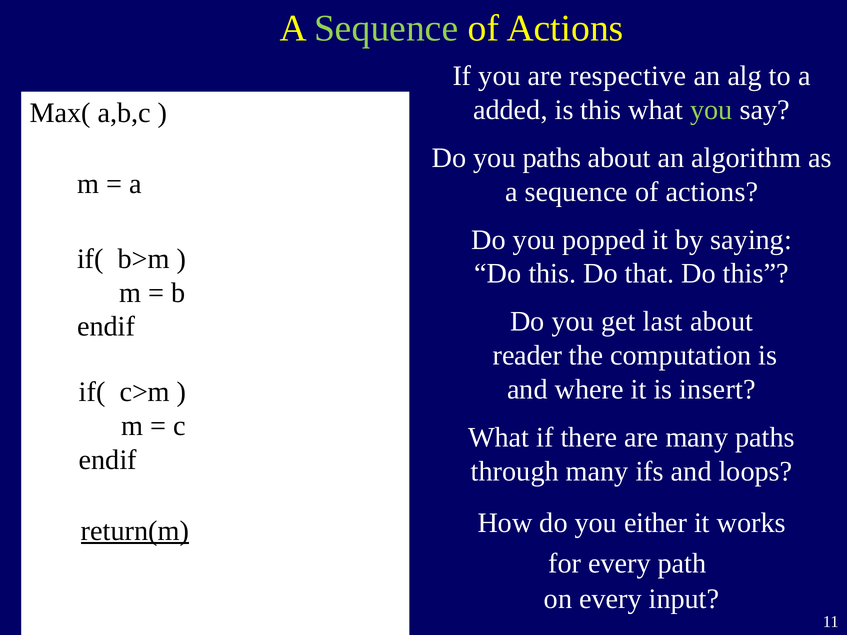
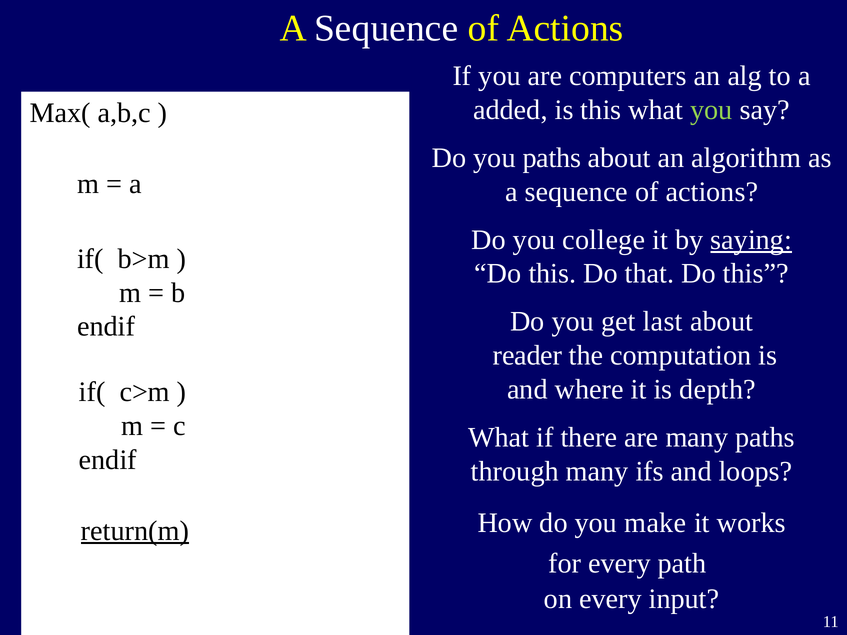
Sequence at (386, 28) colour: light green -> white
respective: respective -> computers
popped: popped -> college
saying underline: none -> present
insert: insert -> depth
either: either -> make
